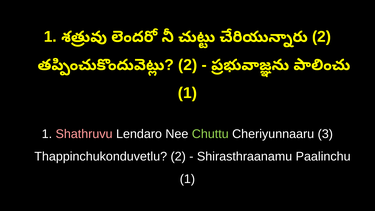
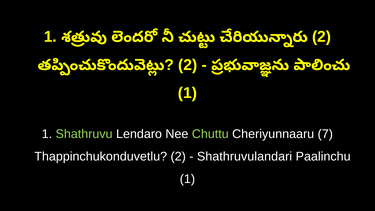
Shathruvu colour: pink -> light green
3: 3 -> 7
Shirasthraanamu: Shirasthraanamu -> Shathruvulandari
